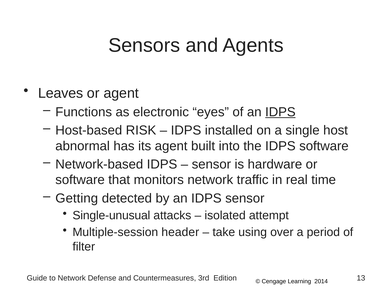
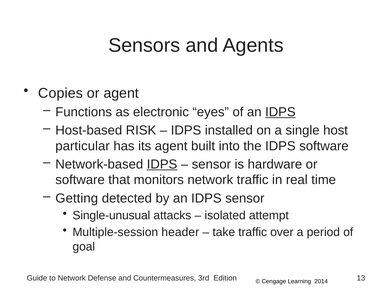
Leaves: Leaves -> Copies
abnormal: abnormal -> particular
IDPS at (162, 164) underline: none -> present
take using: using -> traffic
filter: filter -> goal
